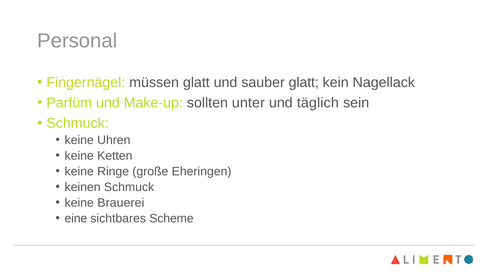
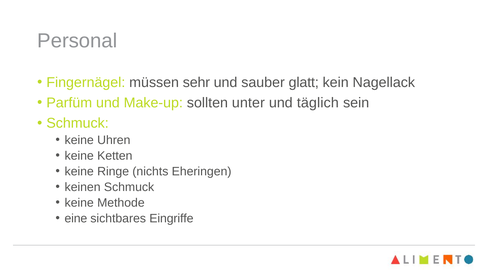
müssen glatt: glatt -> sehr
große: große -> nichts
Brauerei: Brauerei -> Methode
Scheme: Scheme -> Eingriffe
